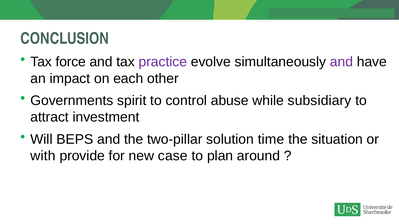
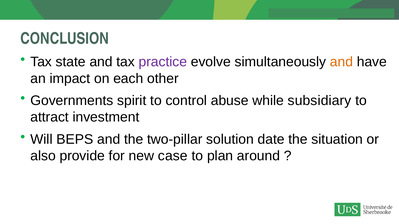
force: force -> state
and at (341, 62) colour: purple -> orange
time: time -> date
with: with -> also
